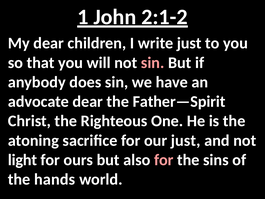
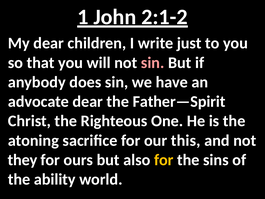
our just: just -> this
light: light -> they
for at (164, 160) colour: pink -> yellow
hands: hands -> ability
